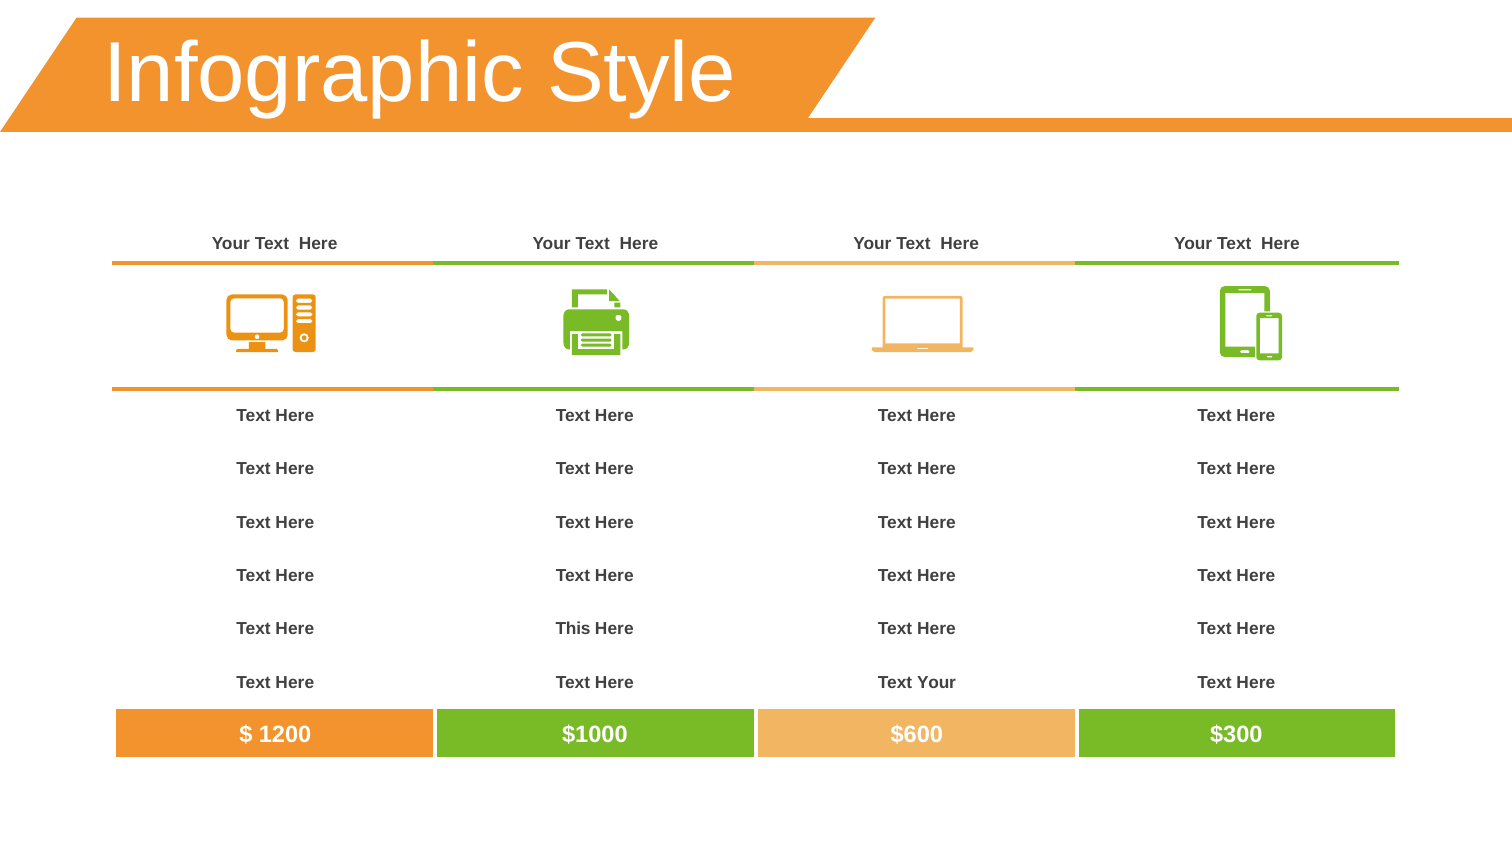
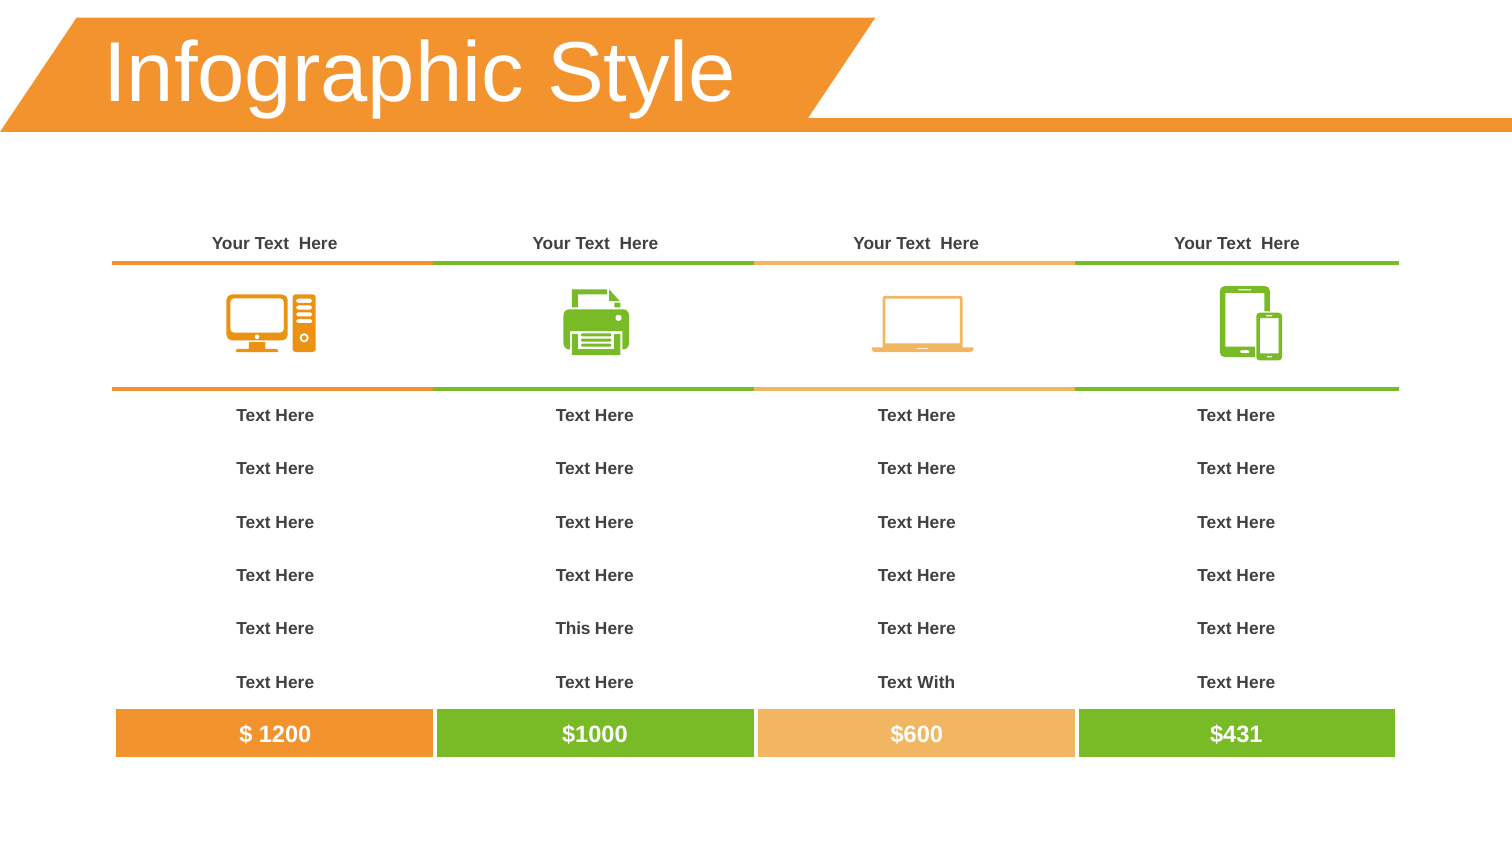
Text Your: Your -> With
$300: $300 -> $431
